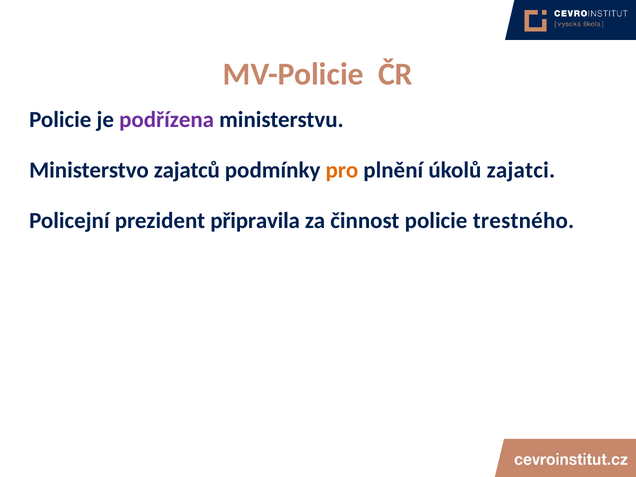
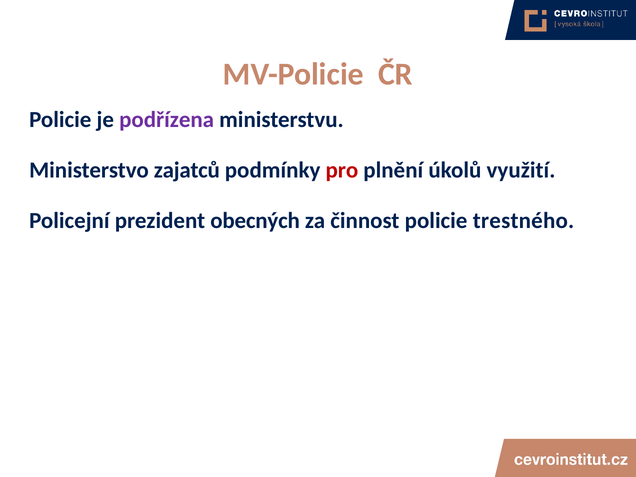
pro colour: orange -> red
zajatci: zajatci -> využití
připravila: připravila -> obecných
